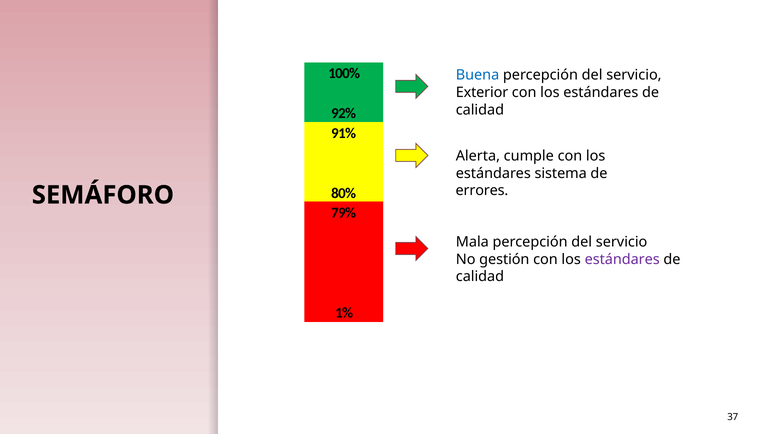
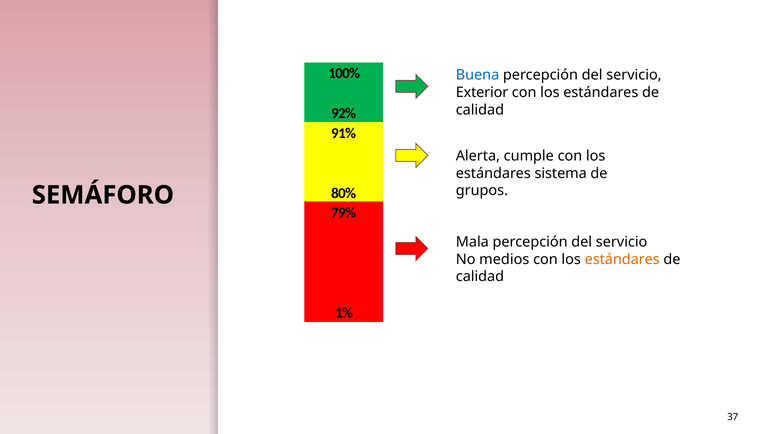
errores: errores -> grupos
gestión: gestión -> medios
estándares at (622, 259) colour: purple -> orange
